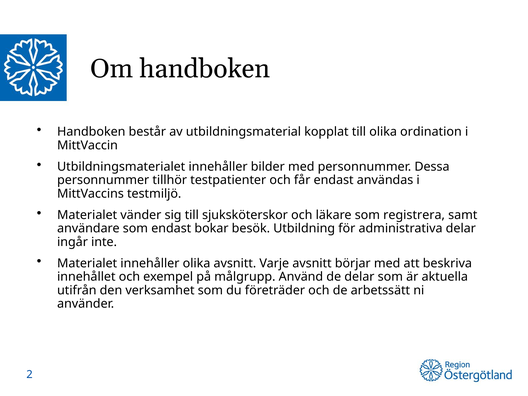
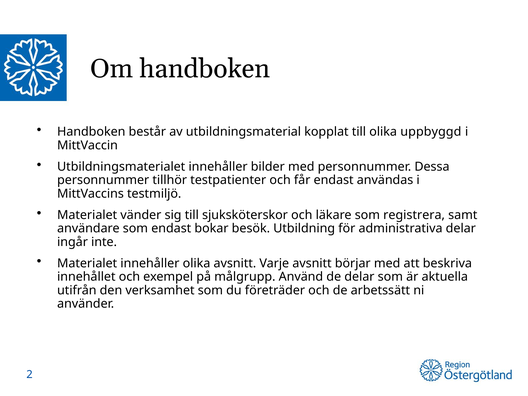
ordination: ordination -> uppbyggd
